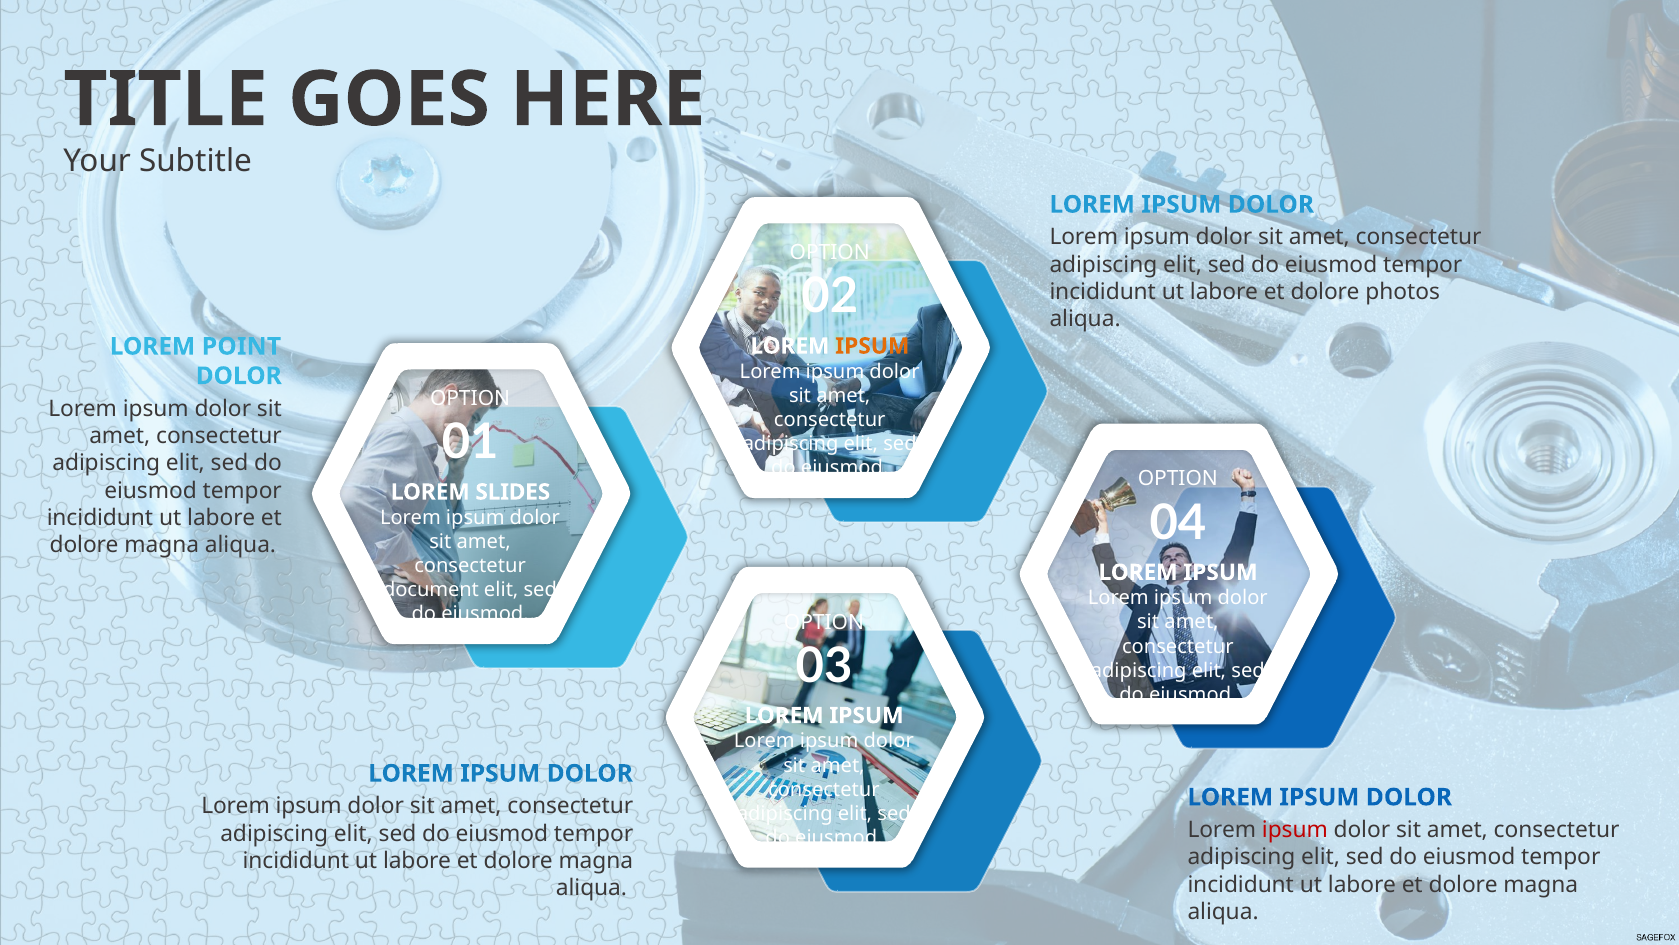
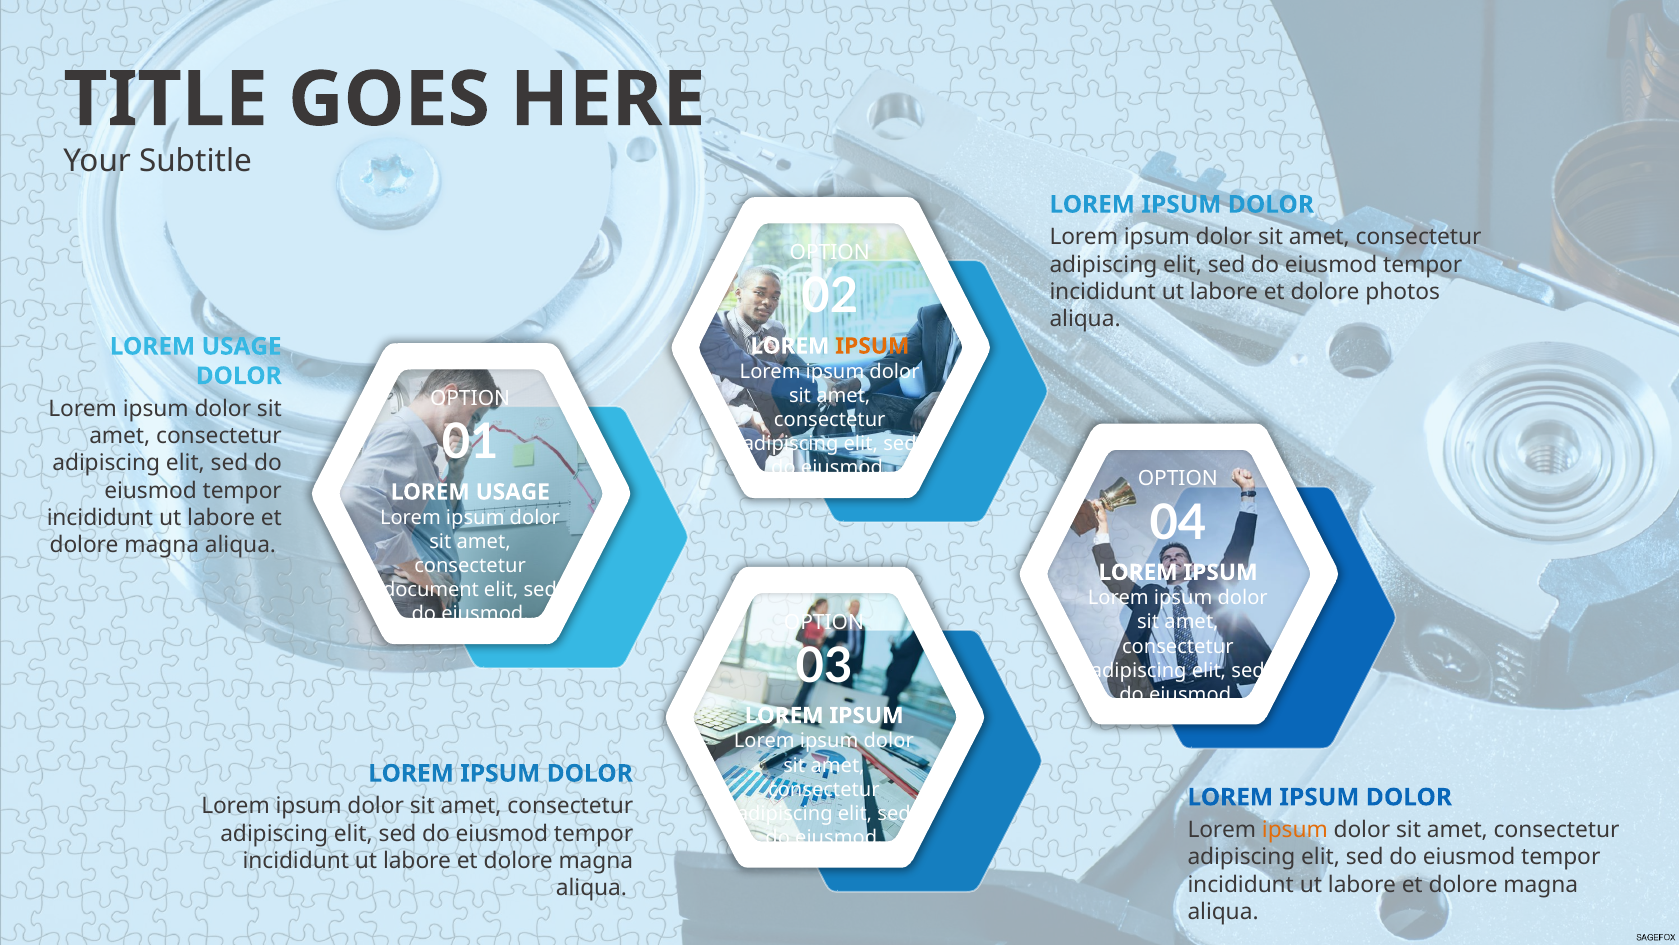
POINT at (241, 346): POINT -> USAGE
SLIDES at (513, 492): SLIDES -> USAGE
ipsum at (1295, 830) colour: red -> orange
